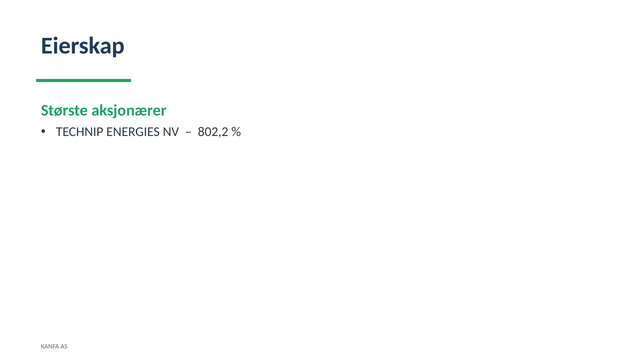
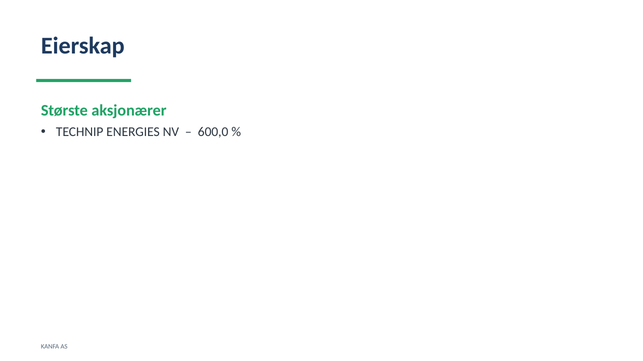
802,2: 802,2 -> 600,0
